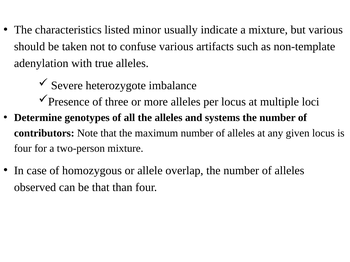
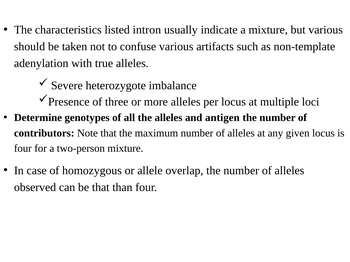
minor: minor -> intron
systems: systems -> antigen
